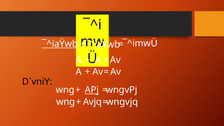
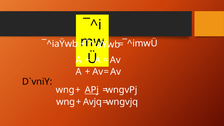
¯^iaŸwb at (60, 44) underline: present -> none
